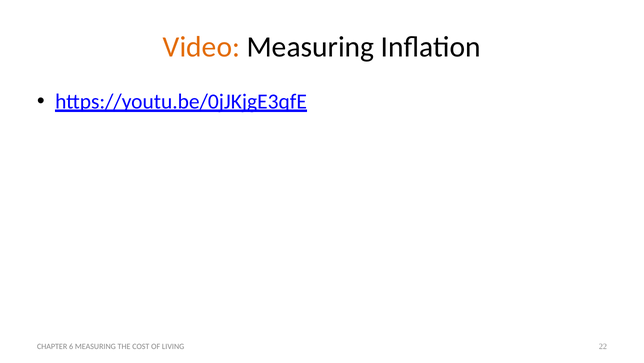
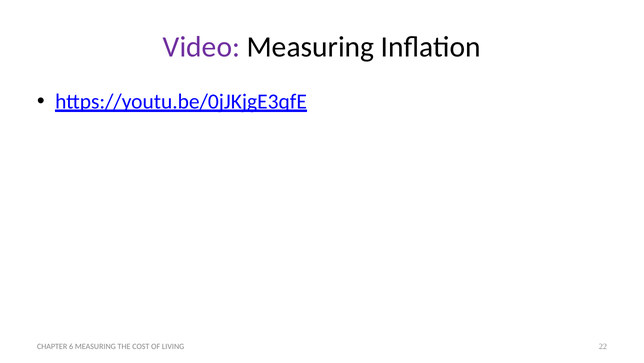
Video colour: orange -> purple
